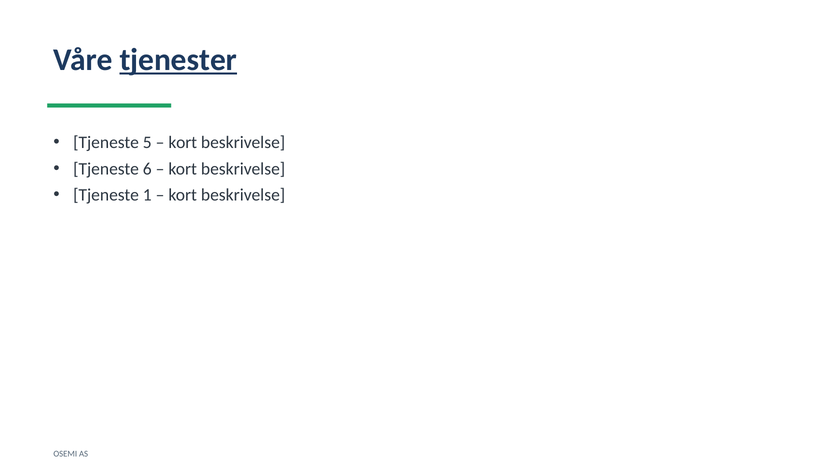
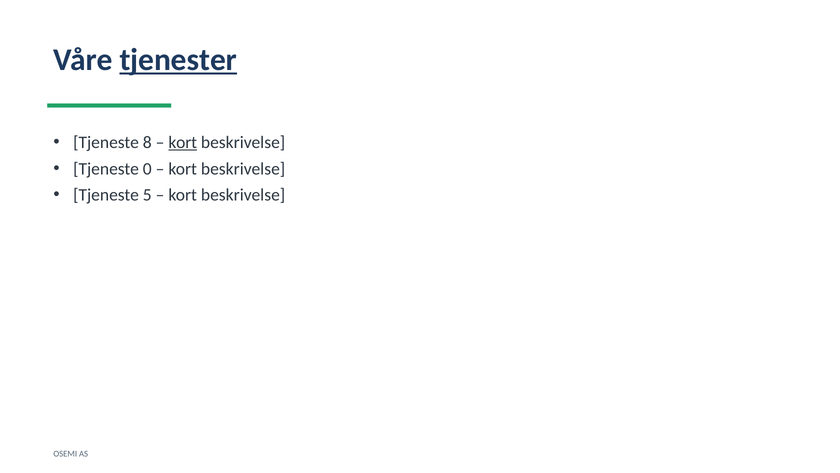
5: 5 -> 8
kort at (183, 142) underline: none -> present
6: 6 -> 0
1: 1 -> 5
